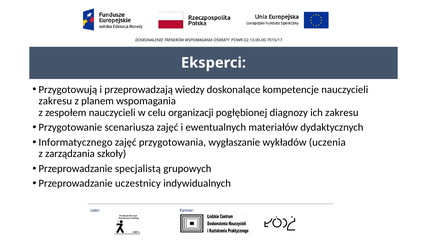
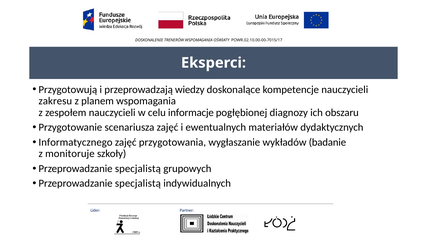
organizacji: organizacji -> informacje
ich zakresu: zakresu -> obszaru
uczenia: uczenia -> badanie
zarządzania: zarządzania -> monitoruje
uczestnicy at (138, 184): uczestnicy -> specjalistą
